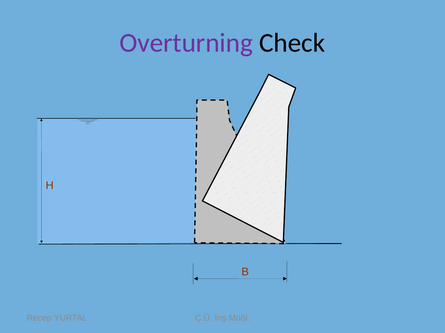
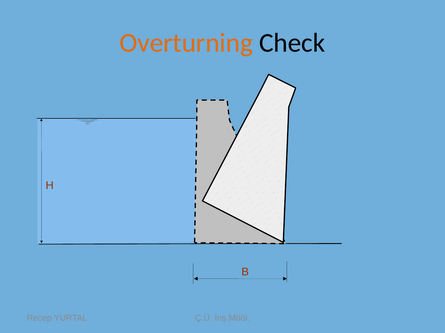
Overturning colour: purple -> orange
